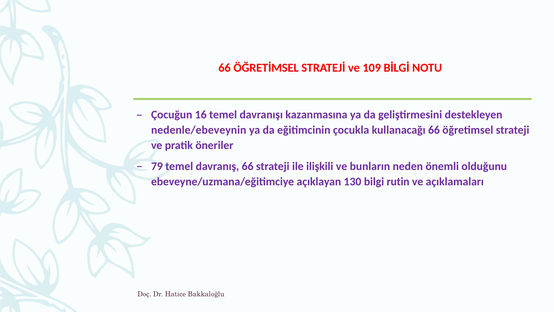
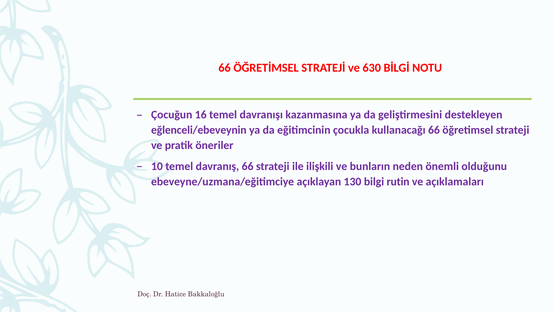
109: 109 -> 630
nedenle/ebeveynin: nedenle/ebeveynin -> eğlenceli/ebeveynin
79: 79 -> 10
